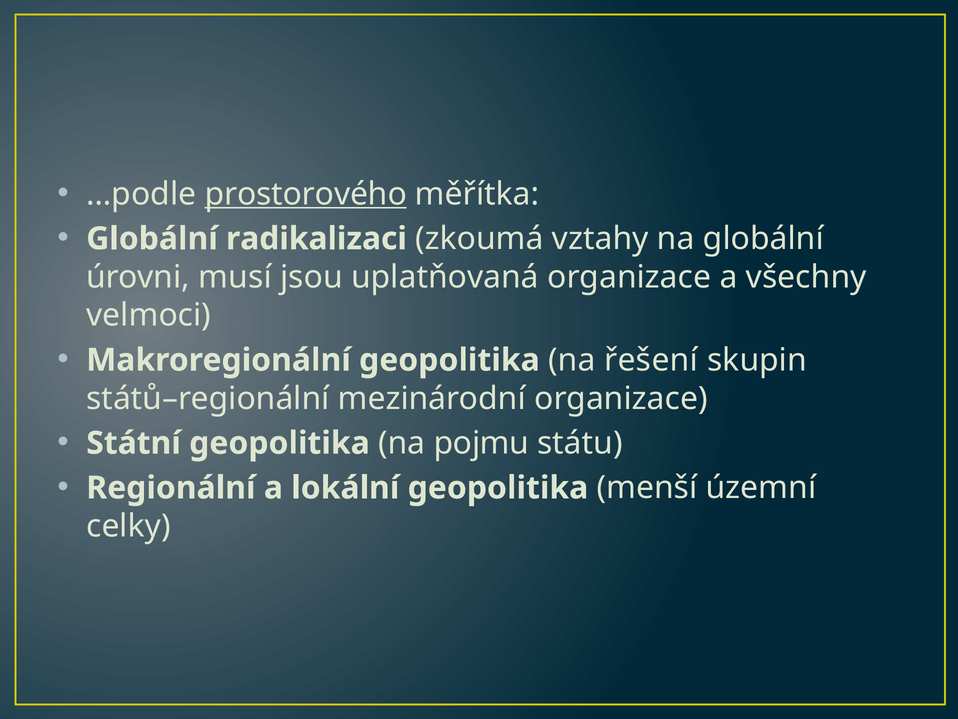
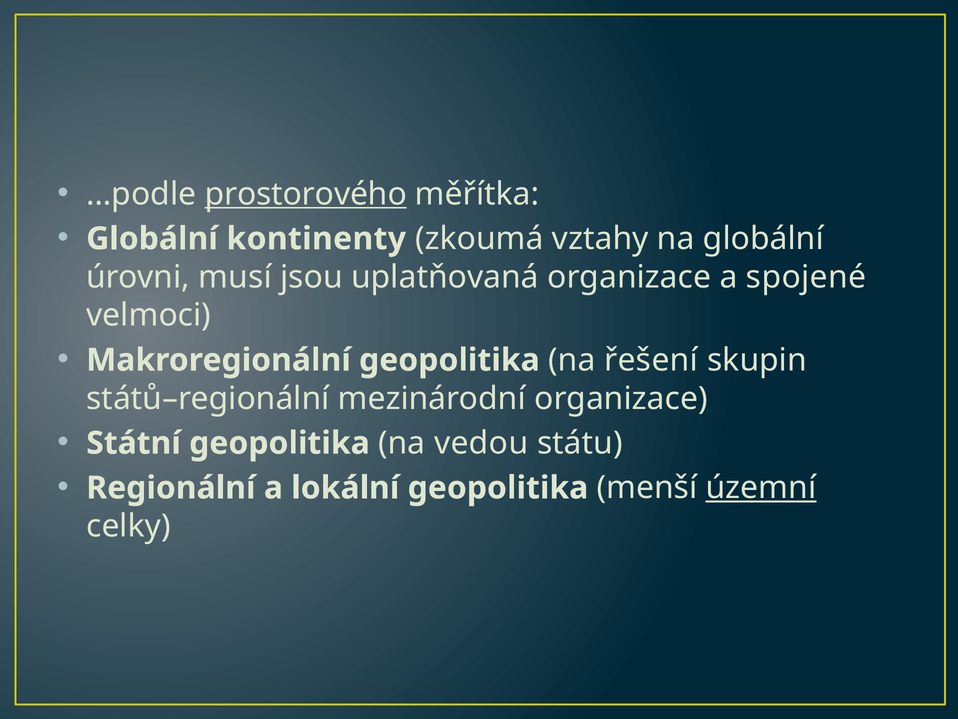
radikalizaci: radikalizaci -> kontinenty
všechny: všechny -> spojené
pojmu: pojmu -> vedou
územní underline: none -> present
